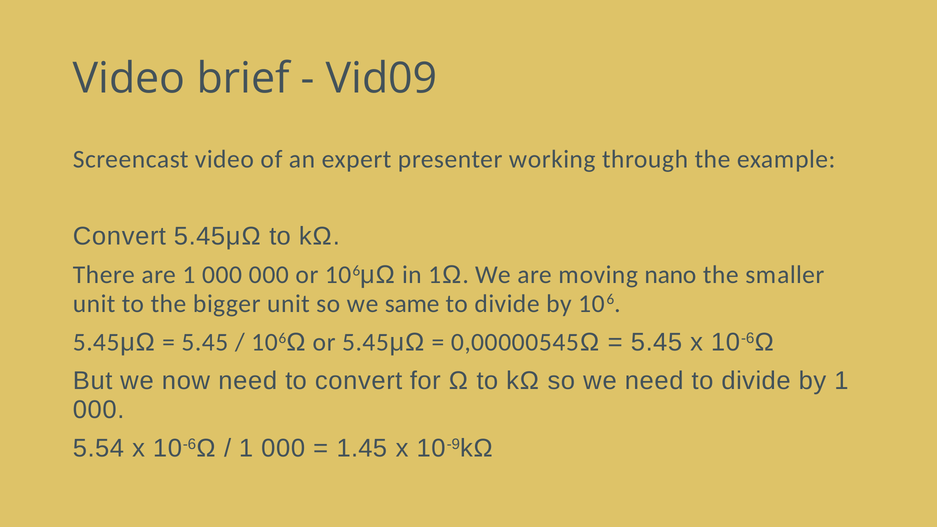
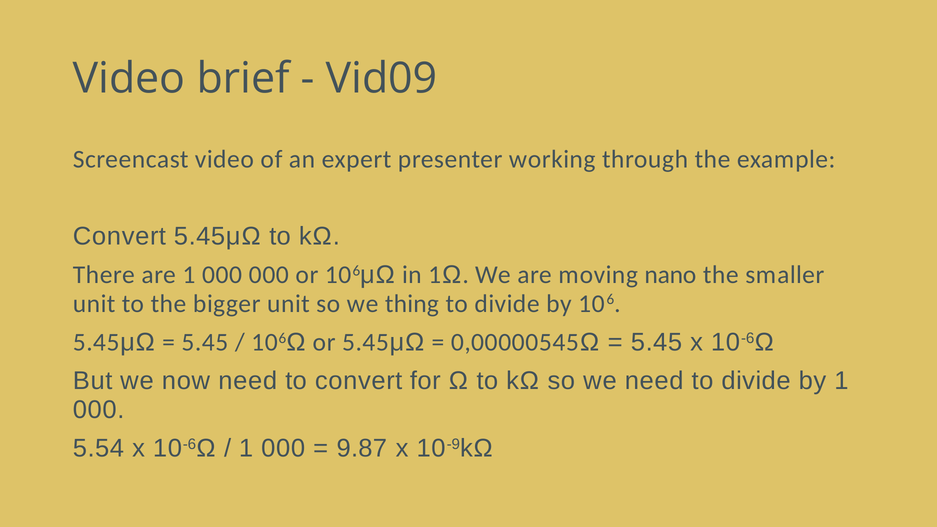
same: same -> thing
1.45: 1.45 -> 9.87
